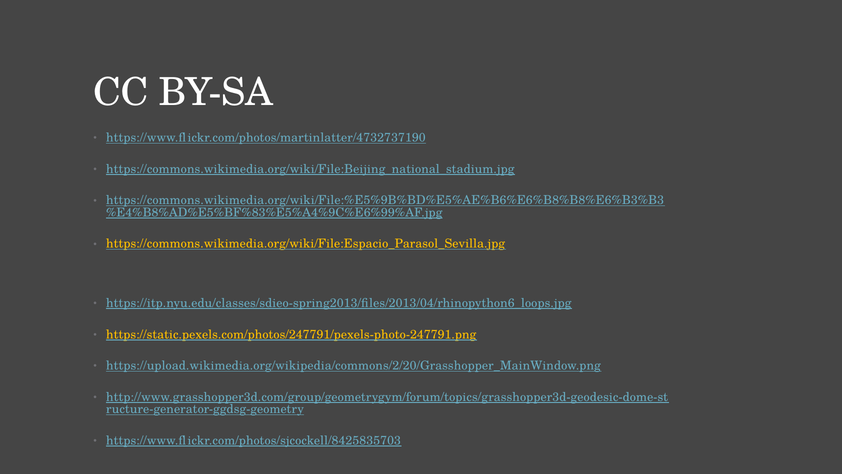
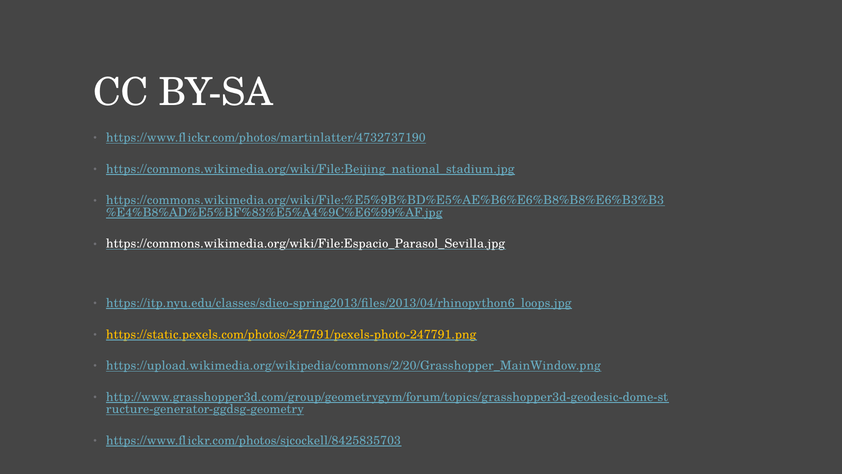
https://commons.wikimedia.org/wiki/File:Espacio_Parasol_Sevilla.jpg colour: yellow -> white
